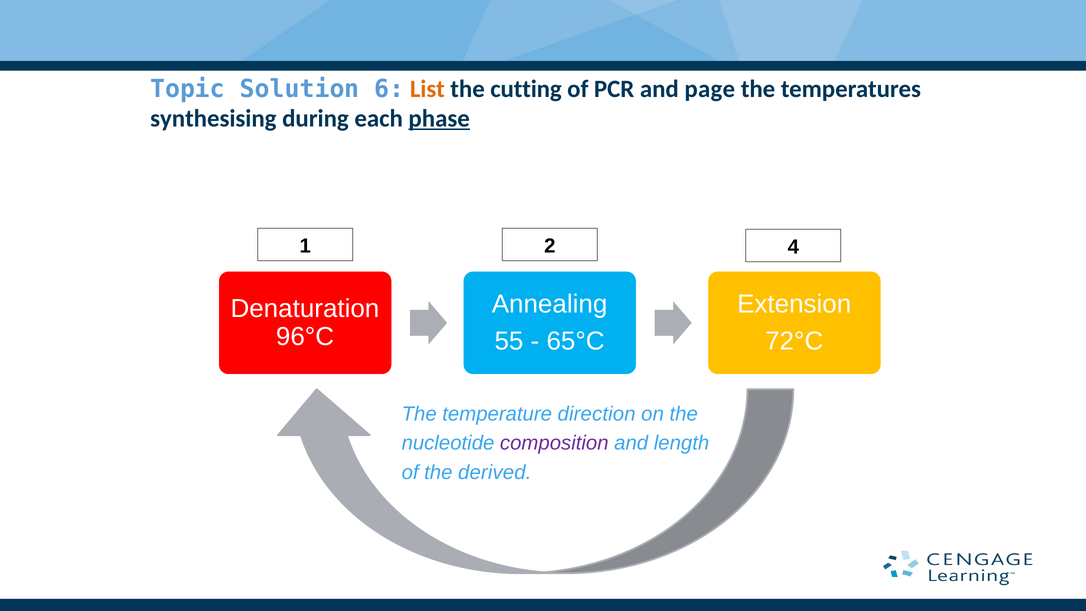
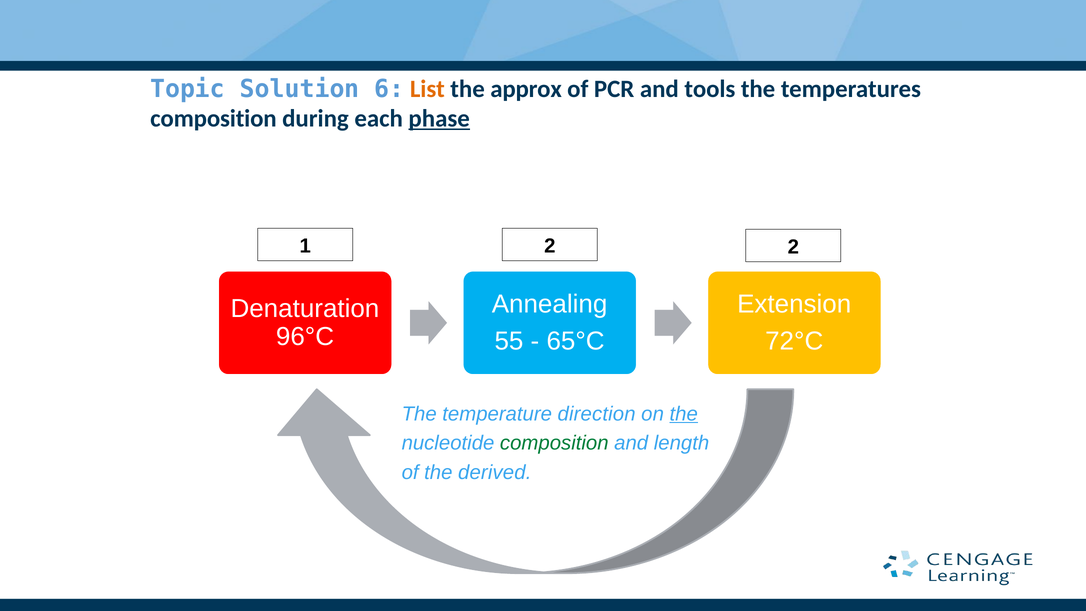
cutting: cutting -> approx
page: page -> tools
synthesising at (213, 119): synthesising -> composition
2 4: 4 -> 2
the at (684, 414) underline: none -> present
composition at (554, 443) colour: purple -> green
